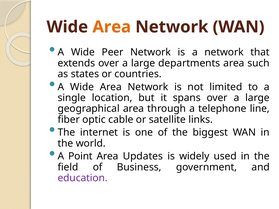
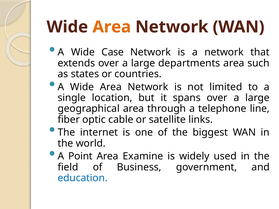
Peer: Peer -> Case
Updates: Updates -> Examine
education colour: purple -> blue
